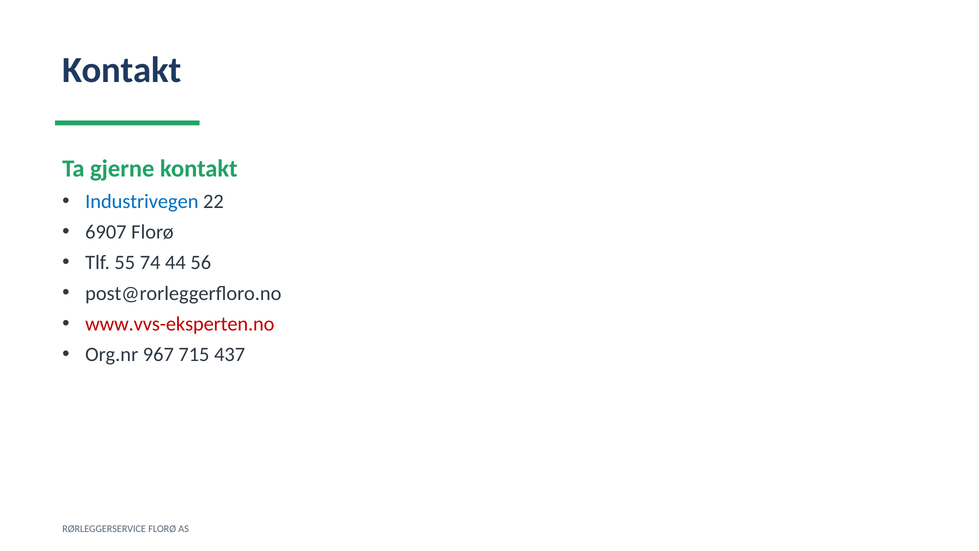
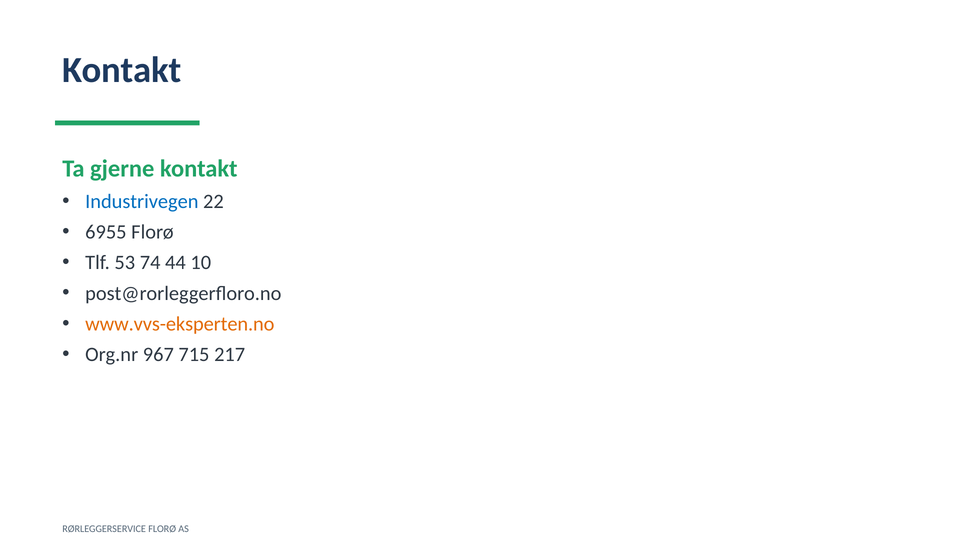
6907: 6907 -> 6955
55: 55 -> 53
56: 56 -> 10
www.vvs-eksperten.no colour: red -> orange
437: 437 -> 217
